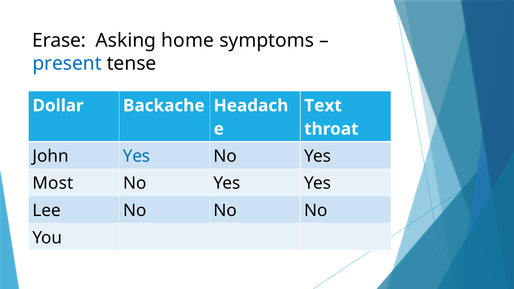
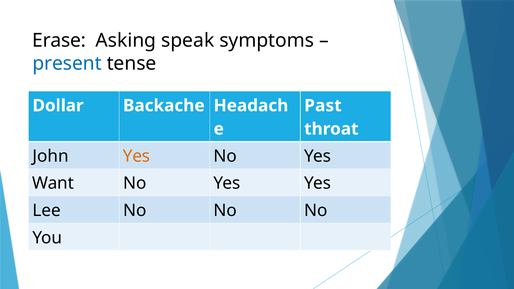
home: home -> speak
Text: Text -> Past
Yes at (136, 156) colour: blue -> orange
Most: Most -> Want
